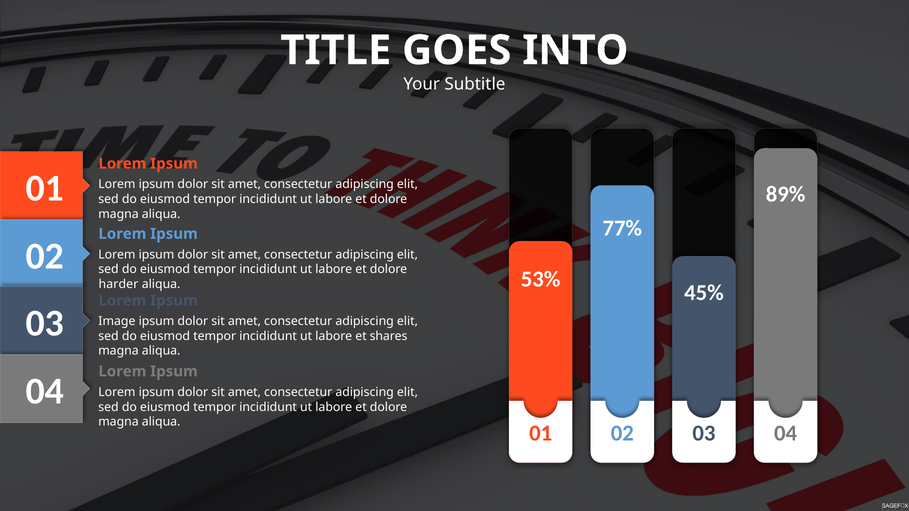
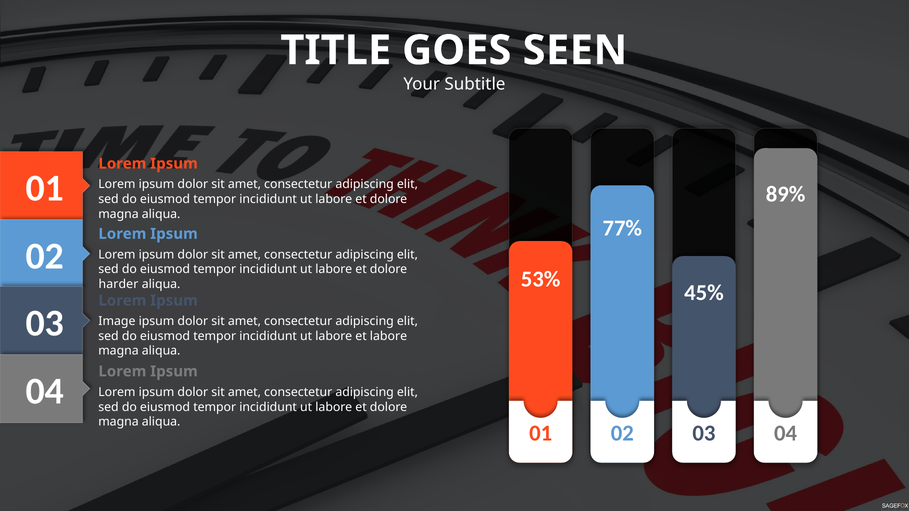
INTO: INTO -> SEEN
et shares: shares -> labore
